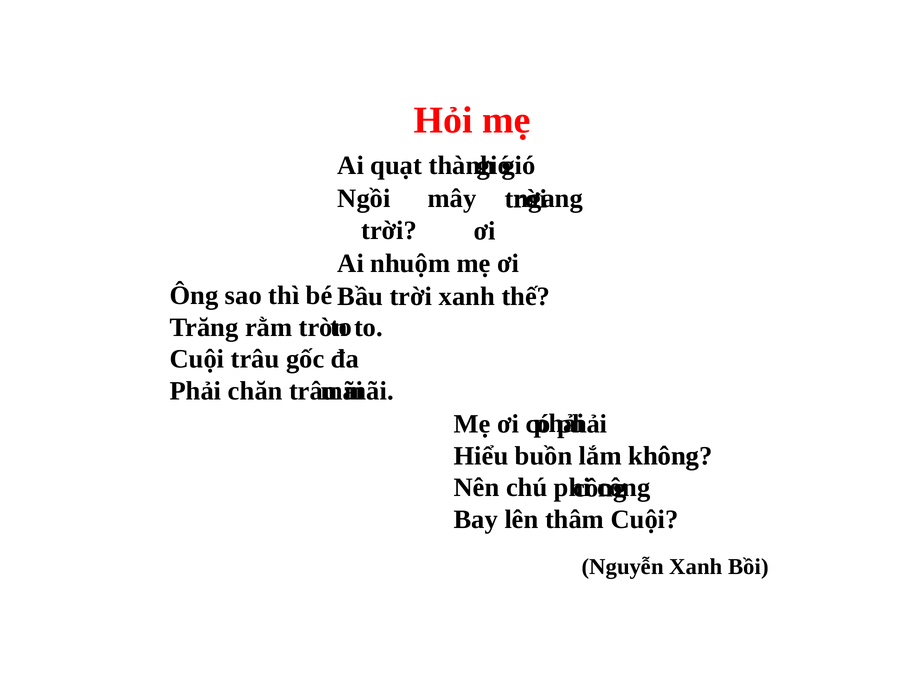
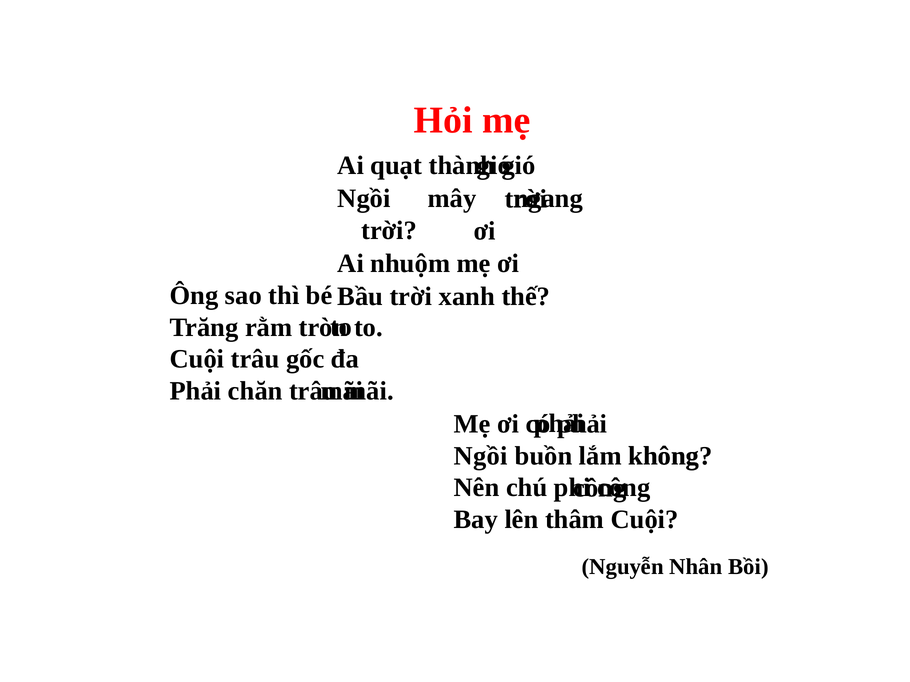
Hiểu at (481, 456): Hiểu -> Ngồi
Nguyễn Xanh: Xanh -> Nhân
